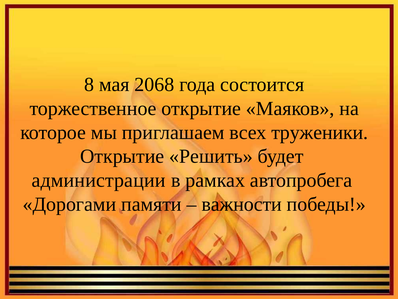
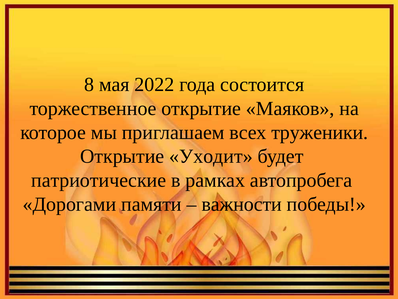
2068: 2068 -> 2022
Решить: Решить -> Уходит
администрации: администрации -> патриотические
